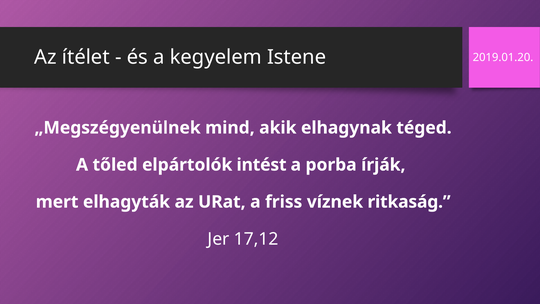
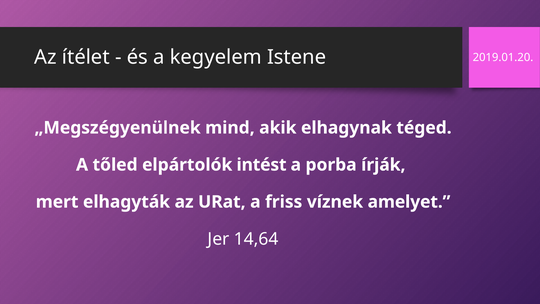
ritkaság: ritkaság -> amelyet
17,12: 17,12 -> 14,64
